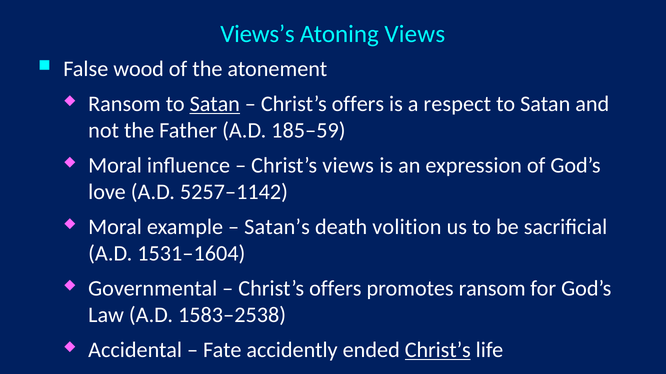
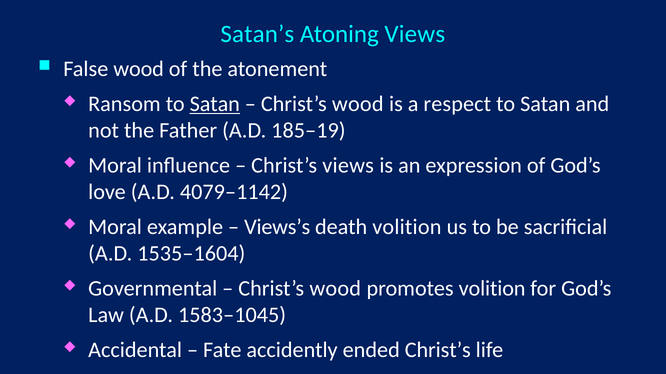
Views’s: Views’s -> Satan’s
offers at (358, 104): offers -> wood
185‒59: 185‒59 -> 185‒19
5257‒1142: 5257‒1142 -> 4079‒1142
Satan’s: Satan’s -> Views’s
1531‒1604: 1531‒1604 -> 1535‒1604
offers at (335, 289): offers -> wood
promotes ransom: ransom -> volition
1583‒2538: 1583‒2538 -> 1583‒1045
Christ’s at (438, 351) underline: present -> none
